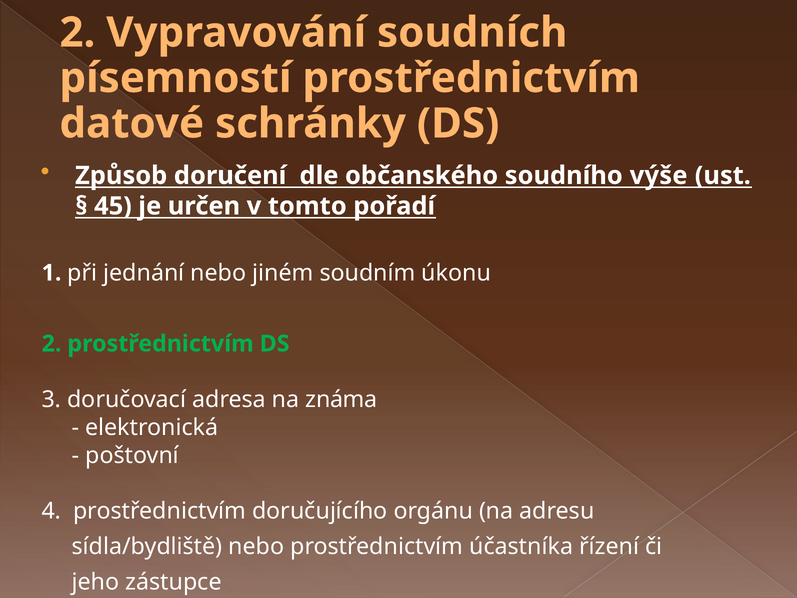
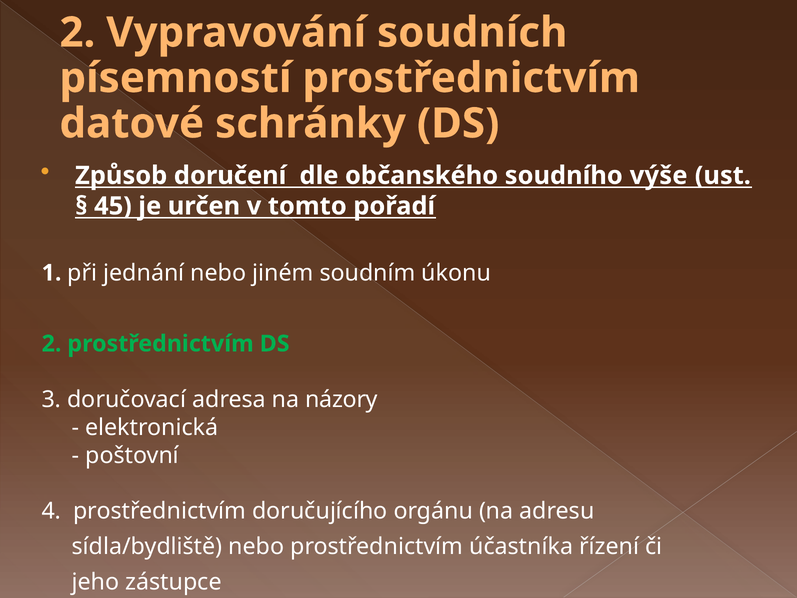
známa: známa -> názory
